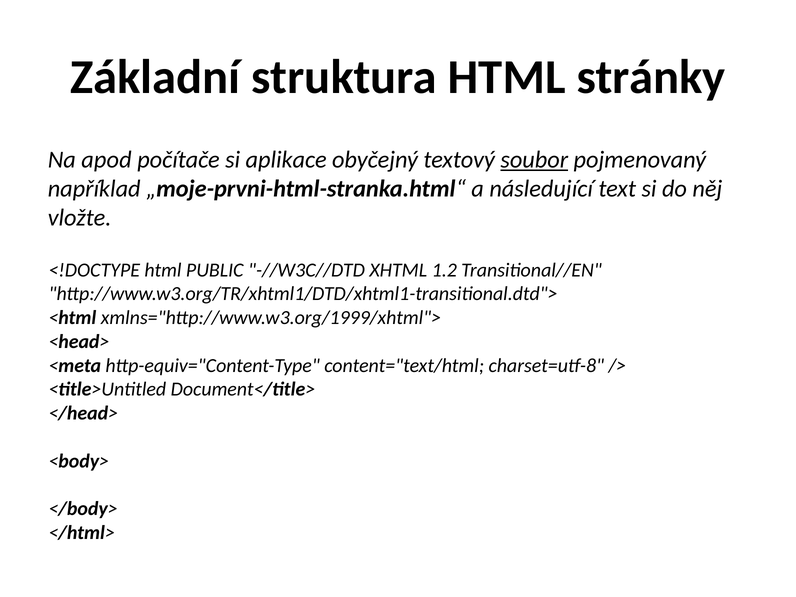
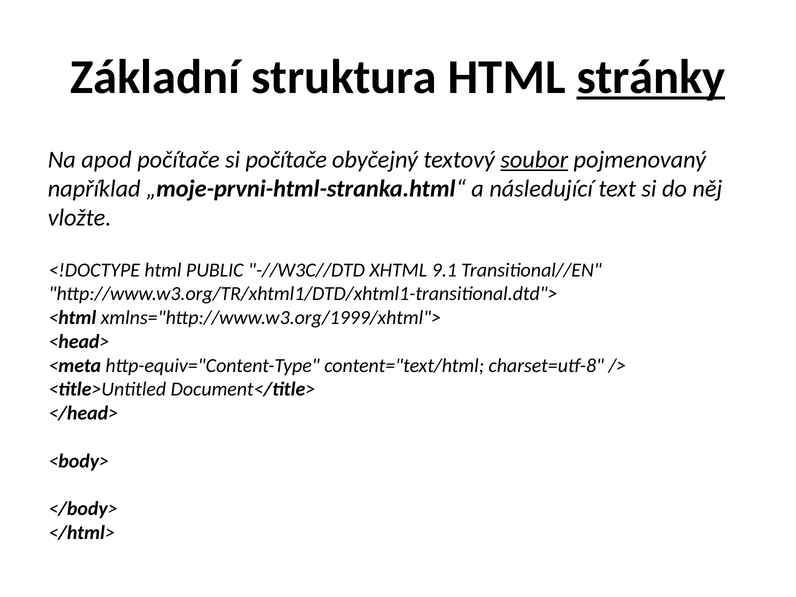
stránky underline: none -> present
si aplikace: aplikace -> počítače
1.2: 1.2 -> 9.1
